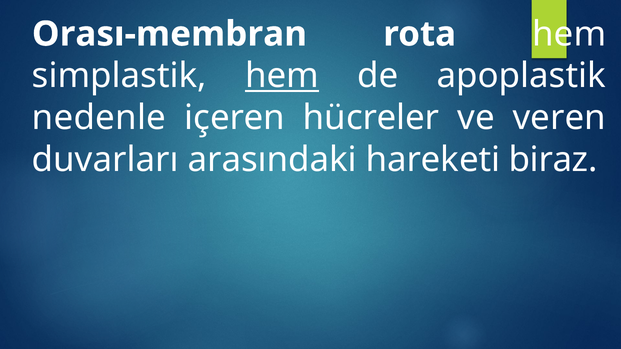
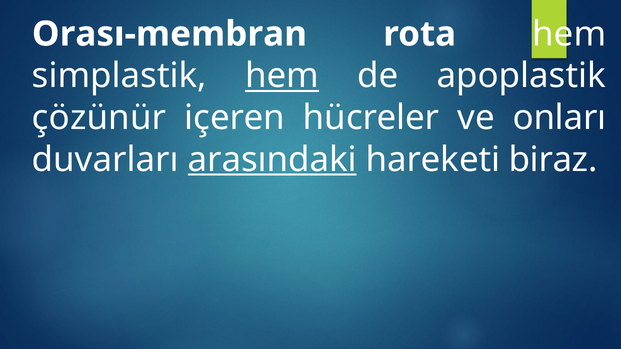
nedenle: nedenle -> çözünür
veren: veren -> onları
arasındaki underline: none -> present
